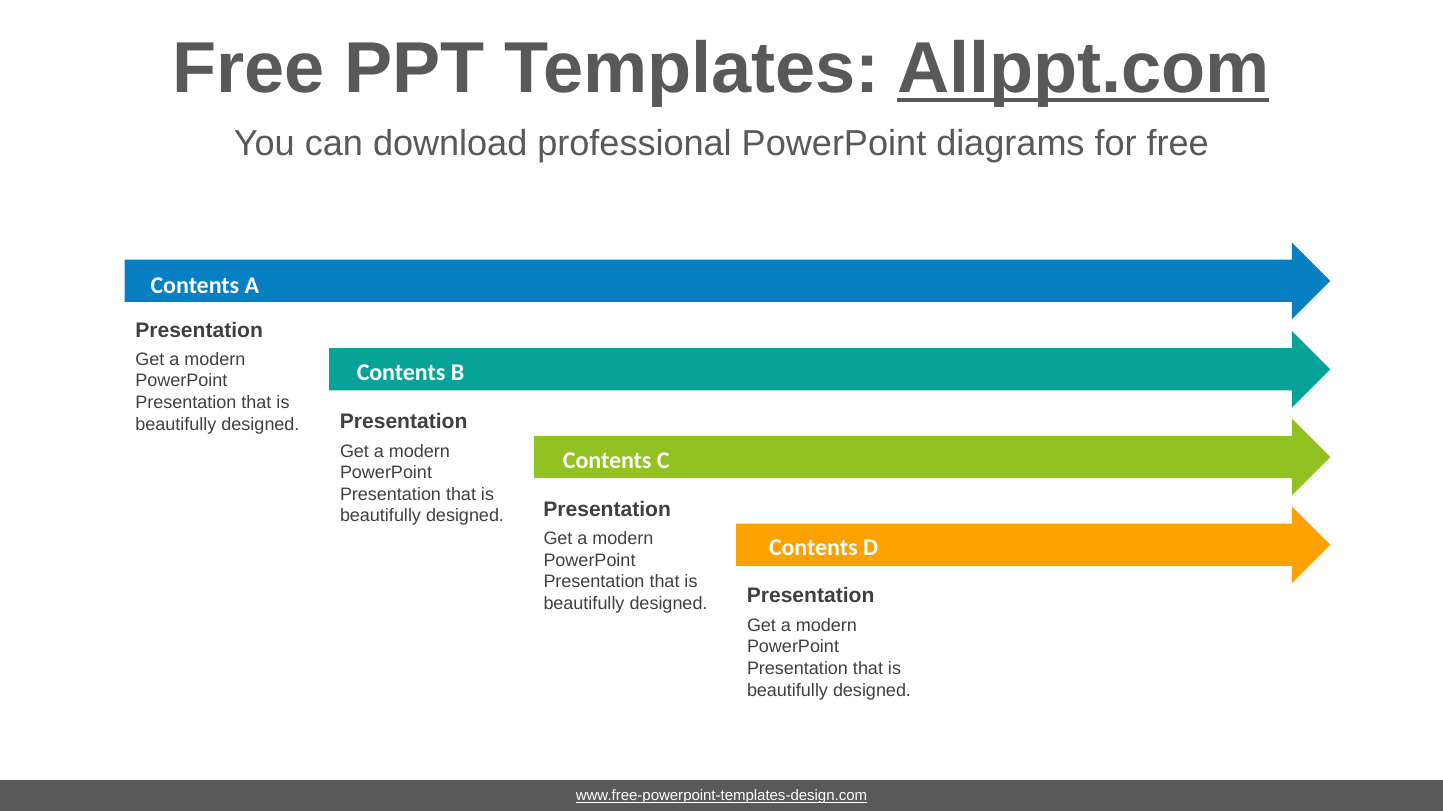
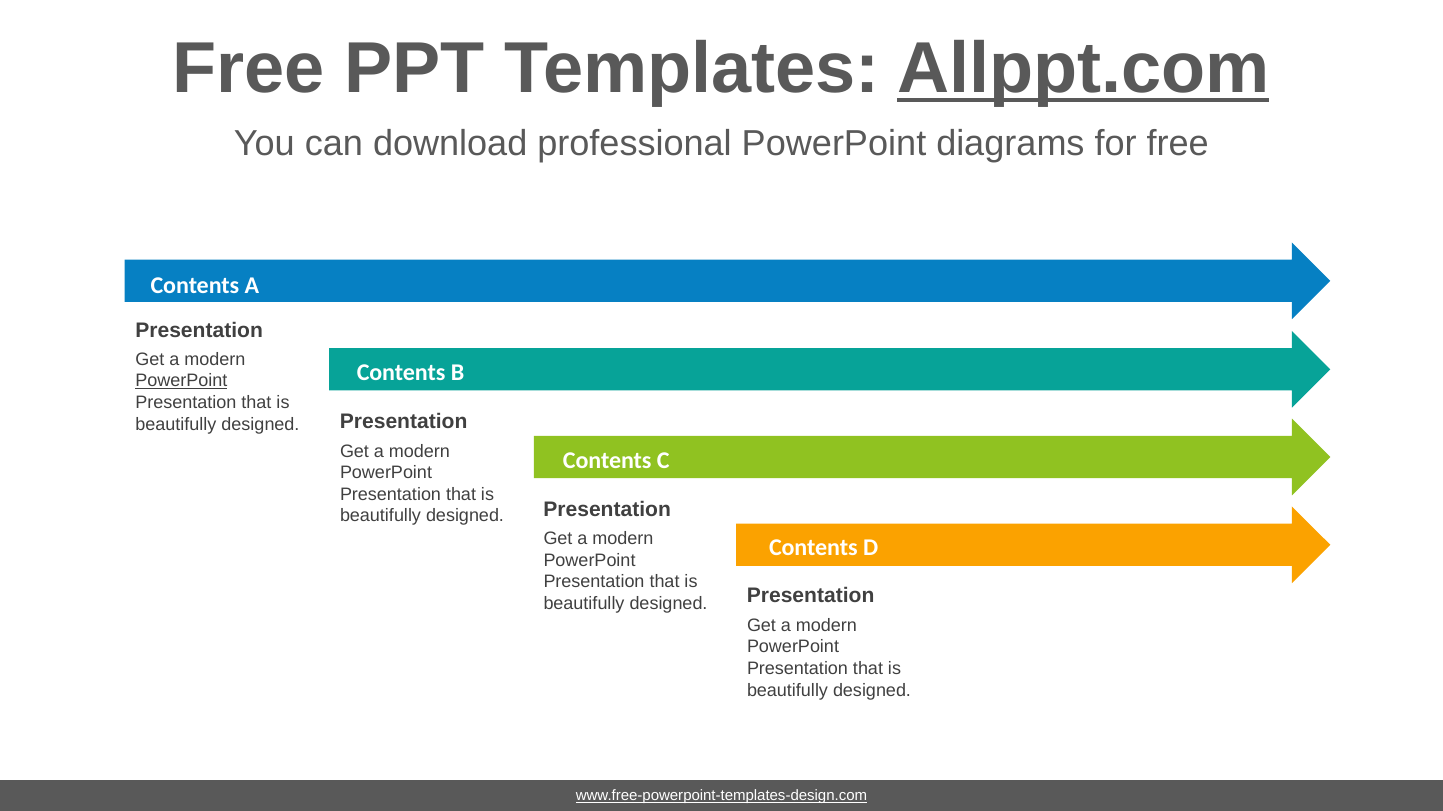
PowerPoint at (181, 381) underline: none -> present
